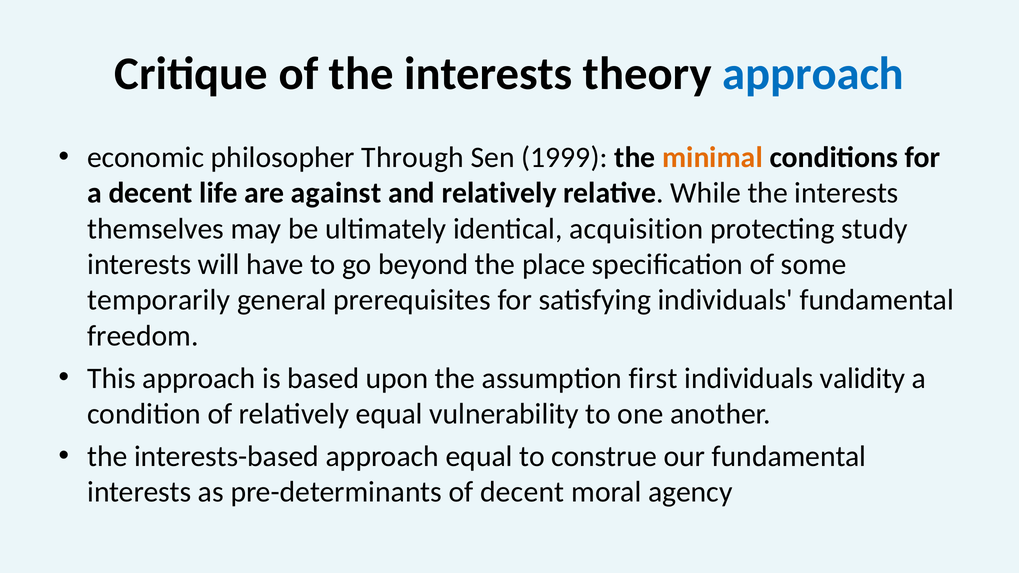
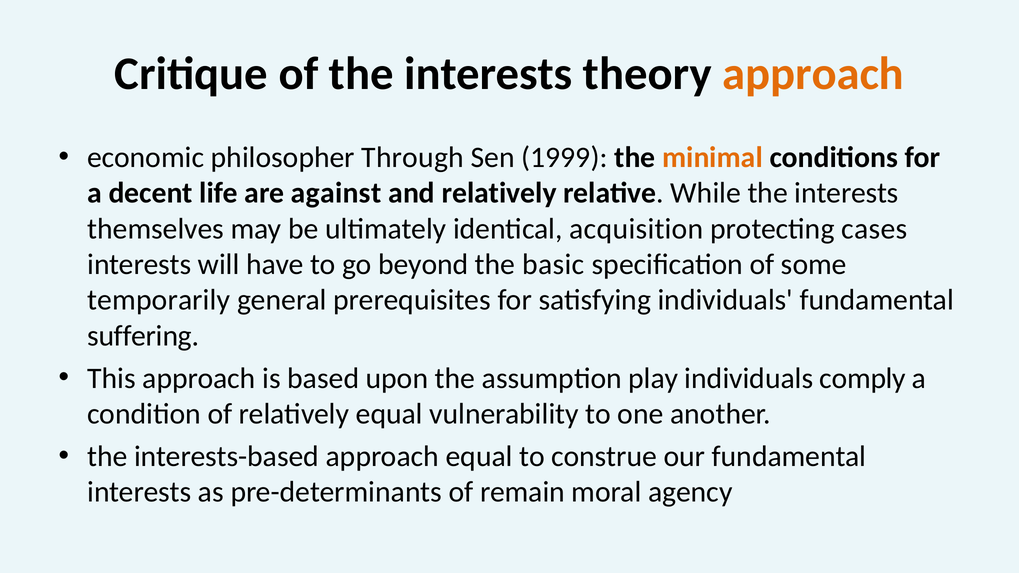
approach at (813, 74) colour: blue -> orange
study: study -> cases
place: place -> basic
freedom: freedom -> suffering
first: first -> play
validity: validity -> comply
of decent: decent -> remain
